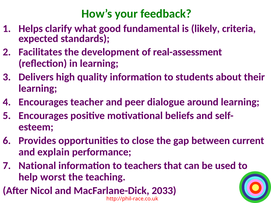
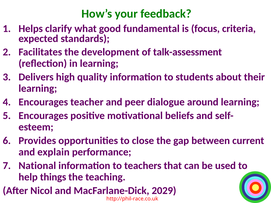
likely: likely -> focus
real-assessment: real-assessment -> talk-assessment
worst: worst -> things
2033: 2033 -> 2029
